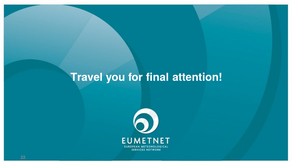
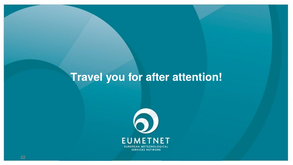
final: final -> after
